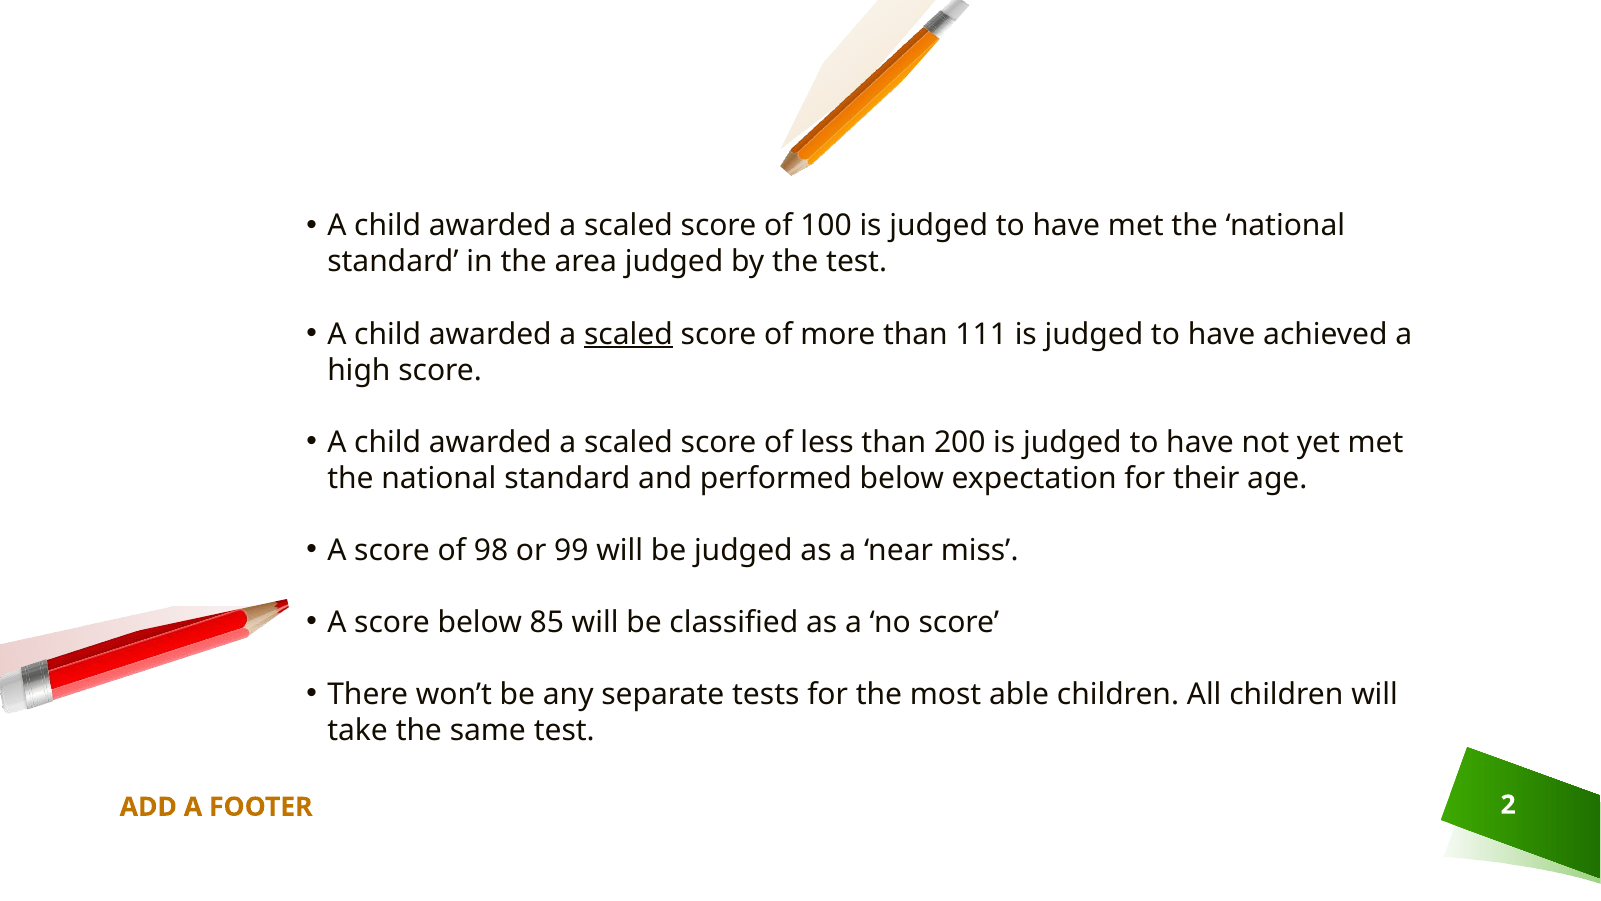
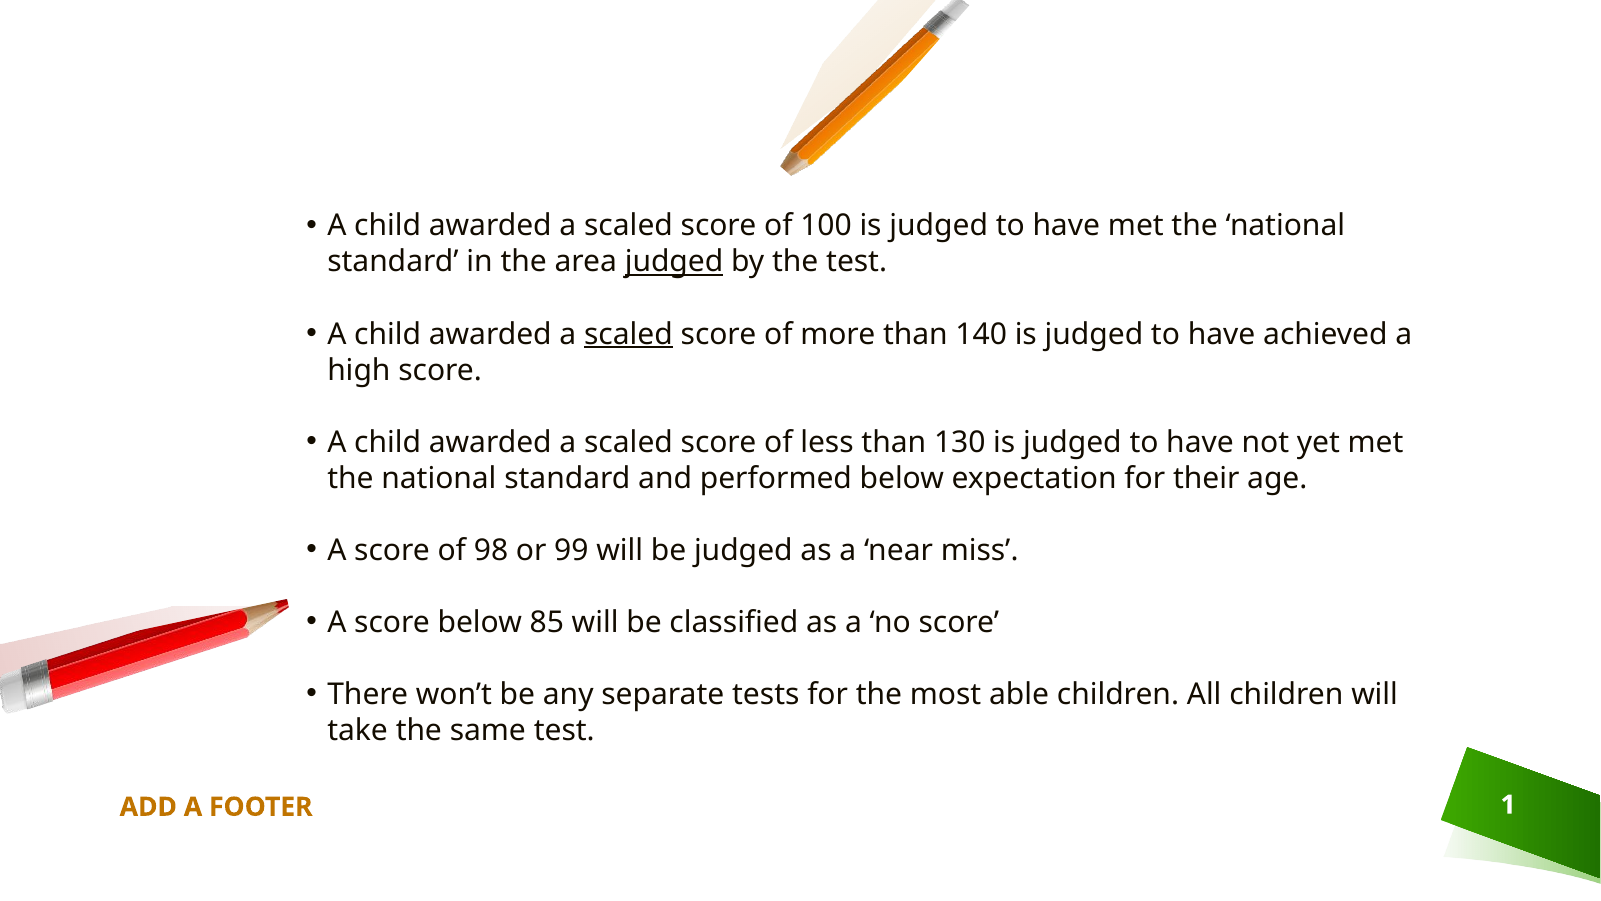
judged at (674, 262) underline: none -> present
111: 111 -> 140
200: 200 -> 130
2: 2 -> 1
